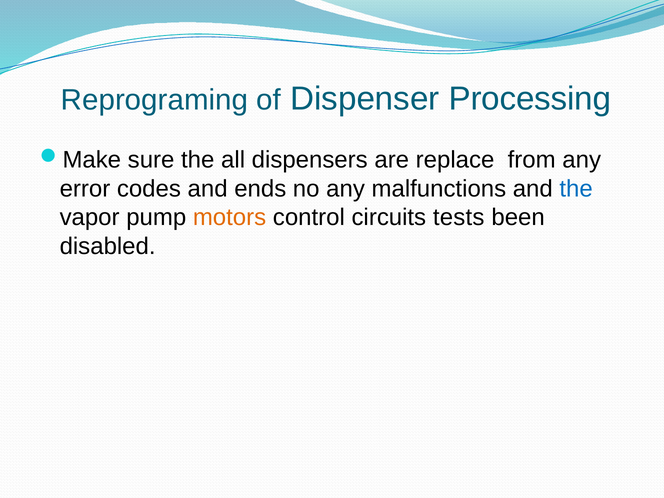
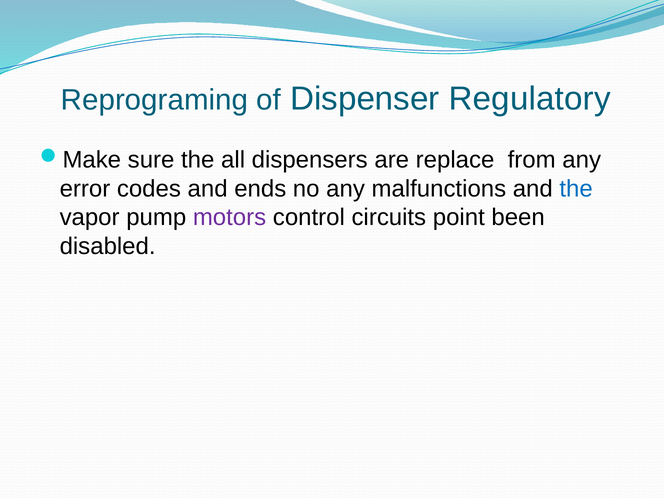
Processing: Processing -> Regulatory
motors colour: orange -> purple
tests: tests -> point
